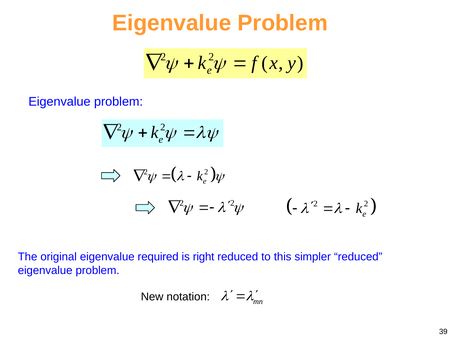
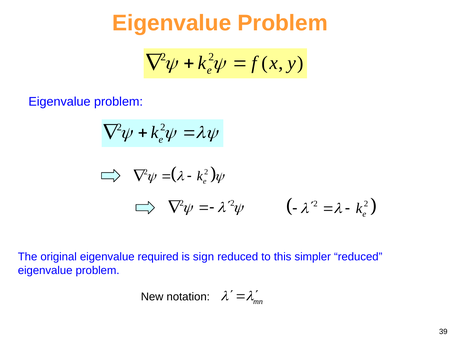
right: right -> sign
